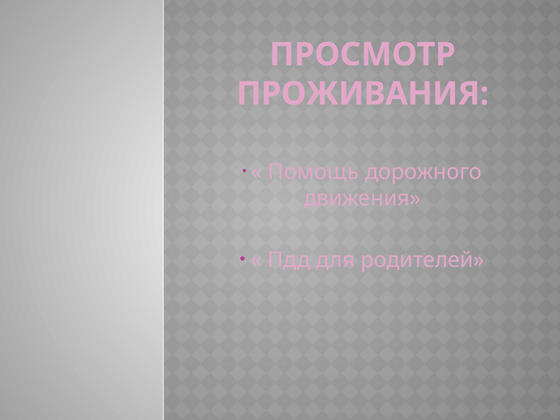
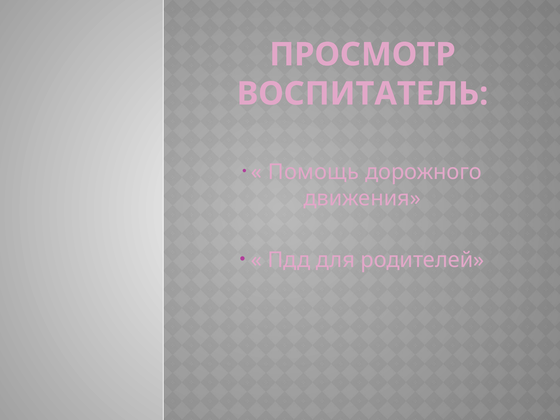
ПРОЖИВАНИЯ: ПРОЖИВАНИЯ -> ВОСПИТАТЕЛЬ
